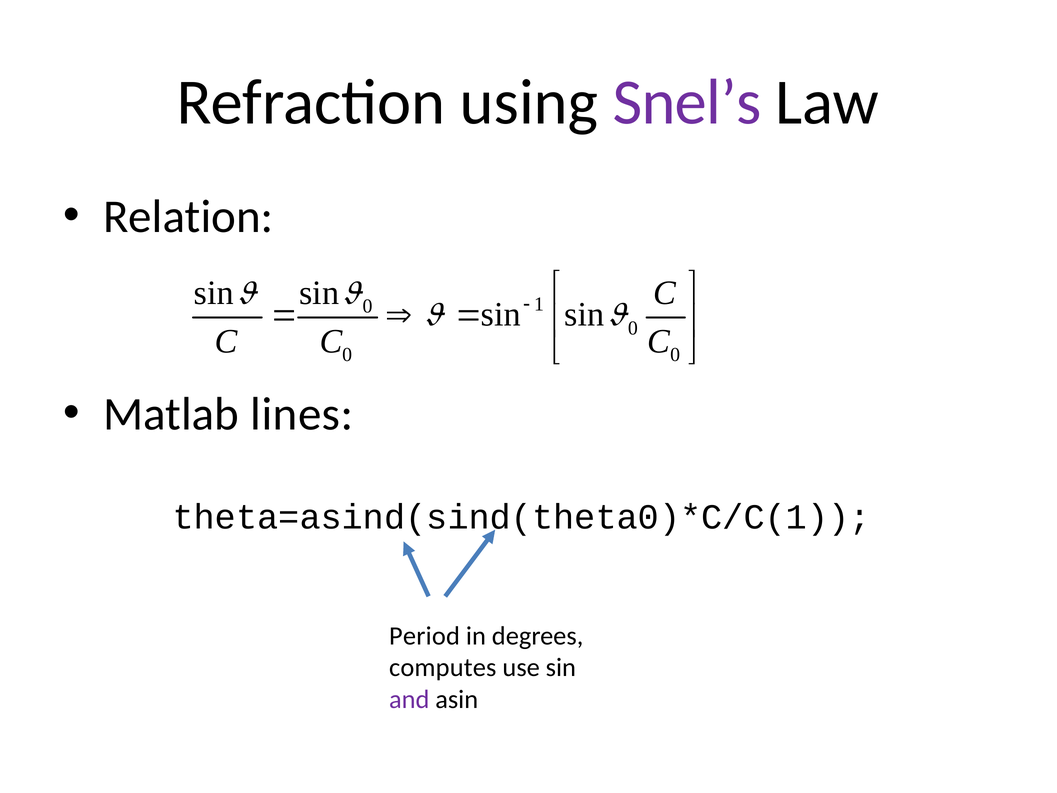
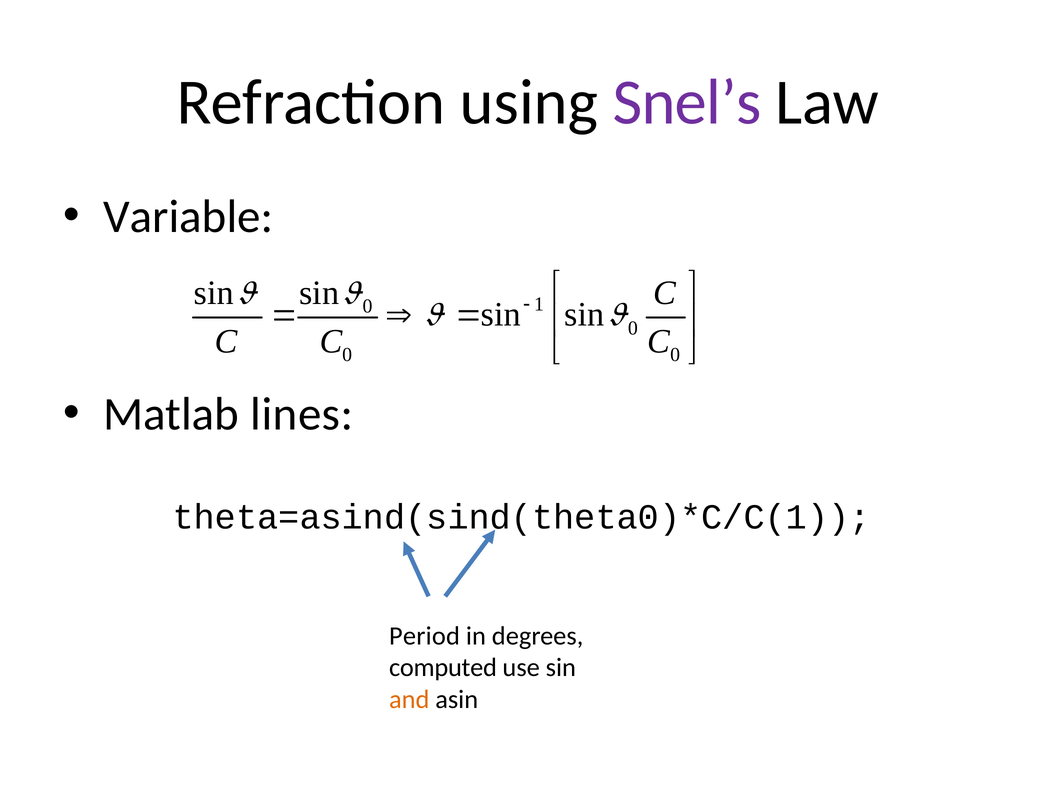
Relation: Relation -> Variable
computes: computes -> computed
and colour: purple -> orange
